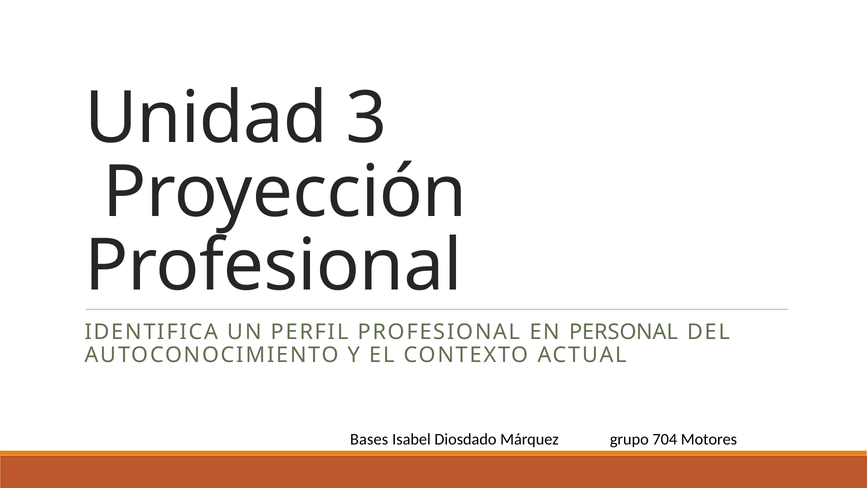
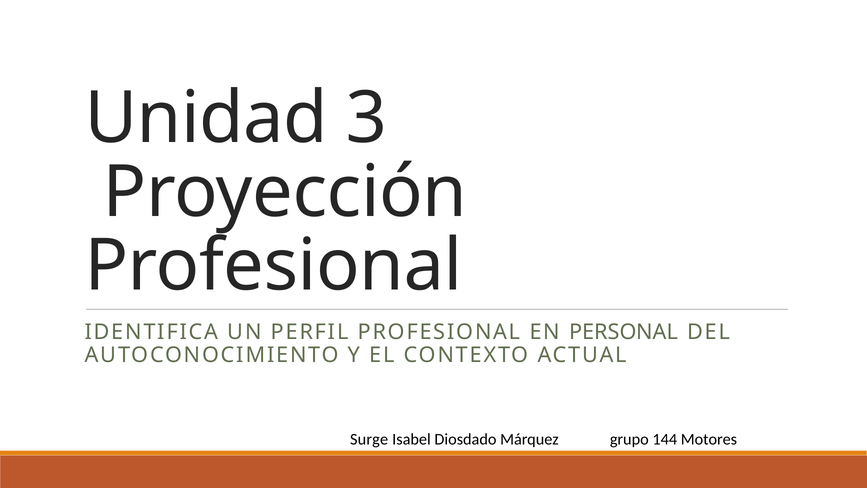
Bases: Bases -> Surge
704: 704 -> 144
